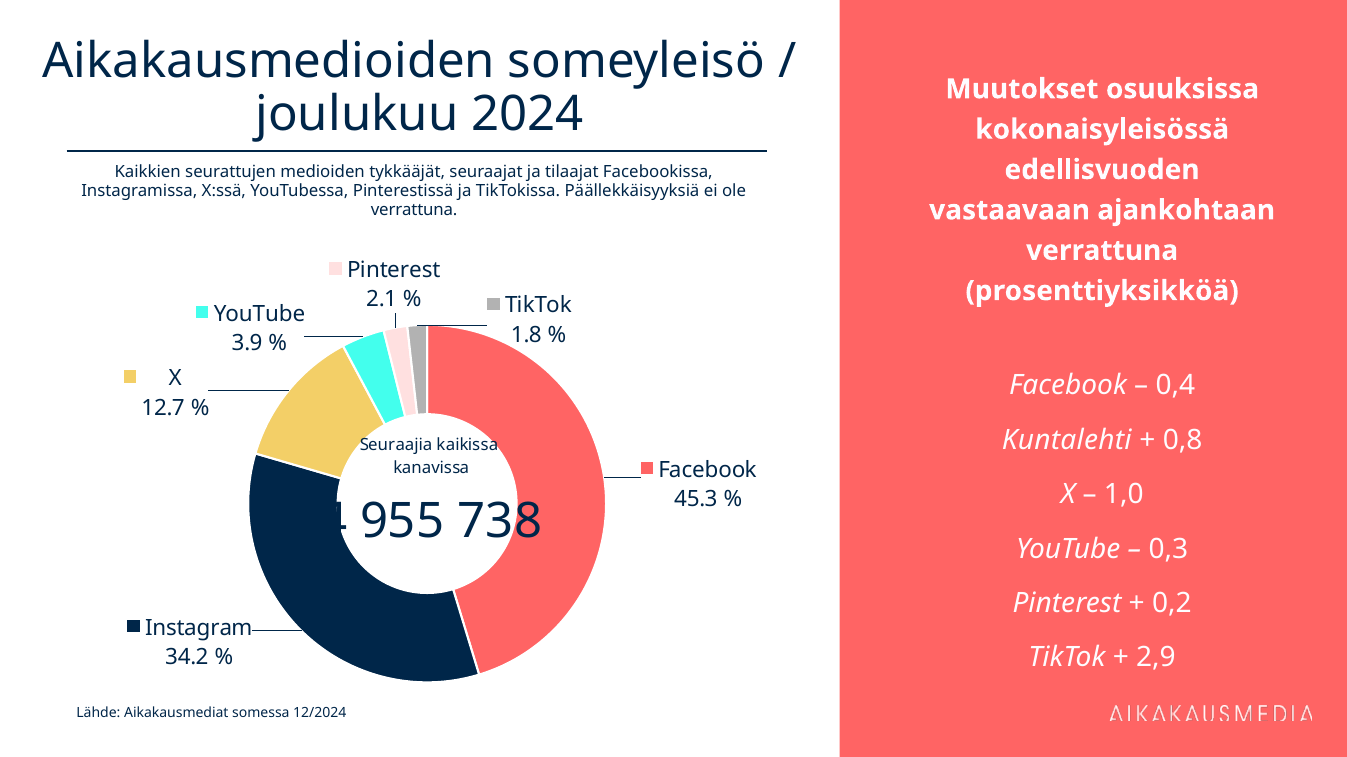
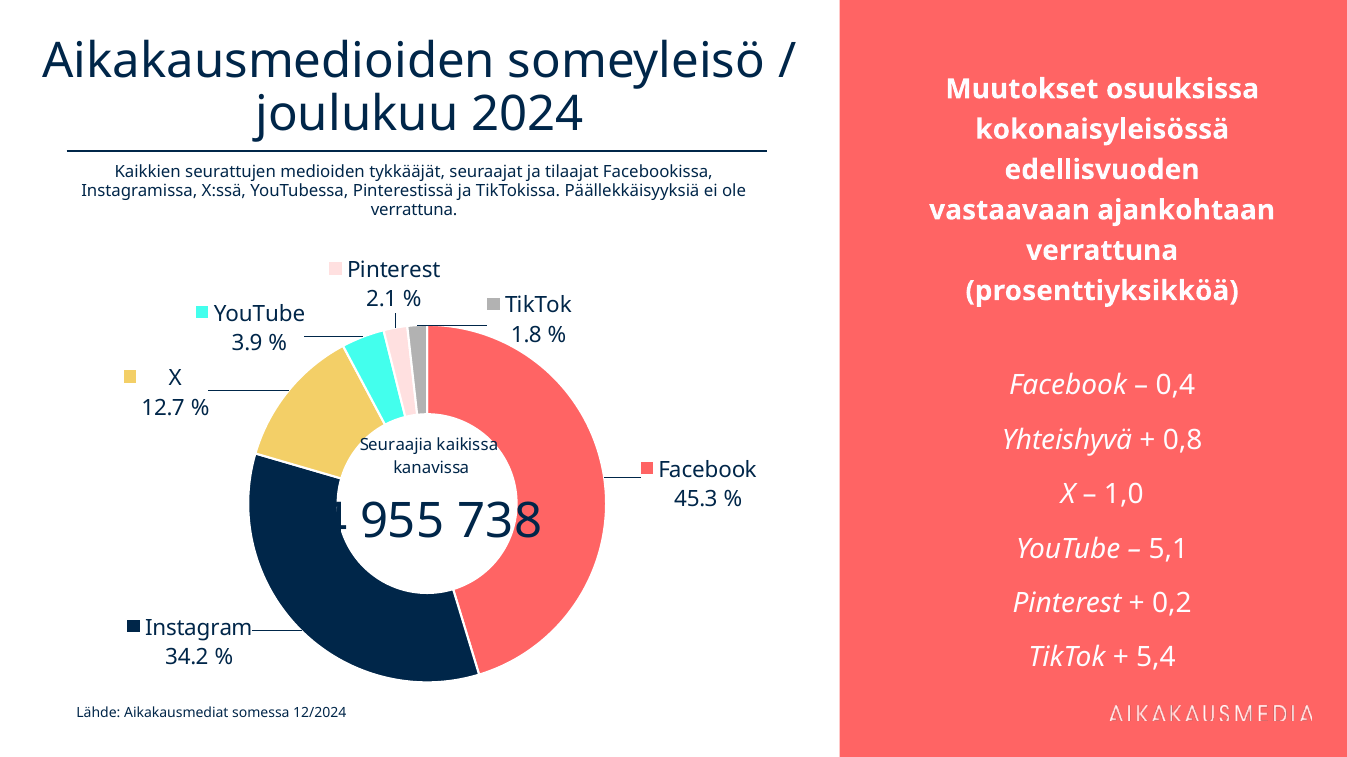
Kuntalehti: Kuntalehti -> Yhteishyvä
0,3: 0,3 -> 5,1
2,9: 2,9 -> 5,4
